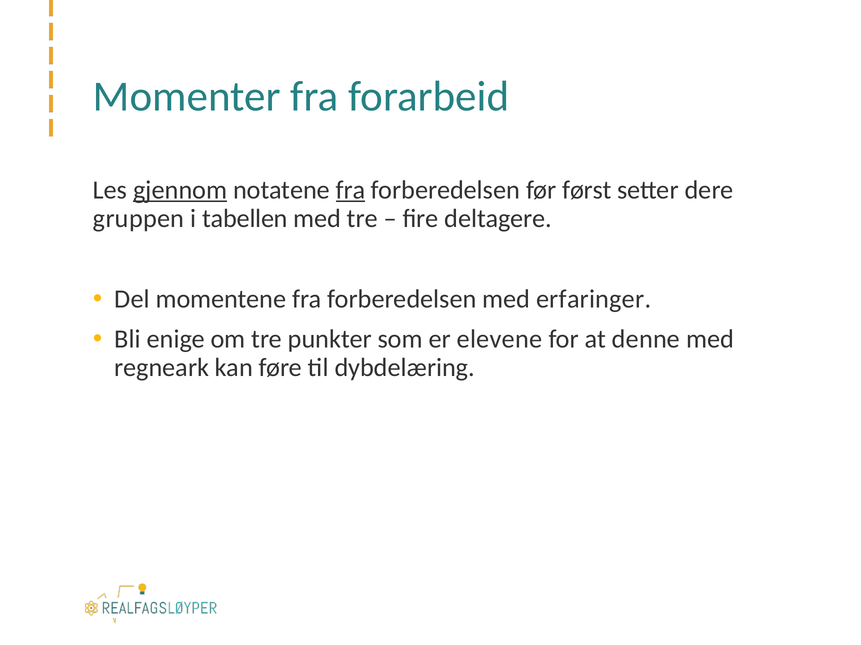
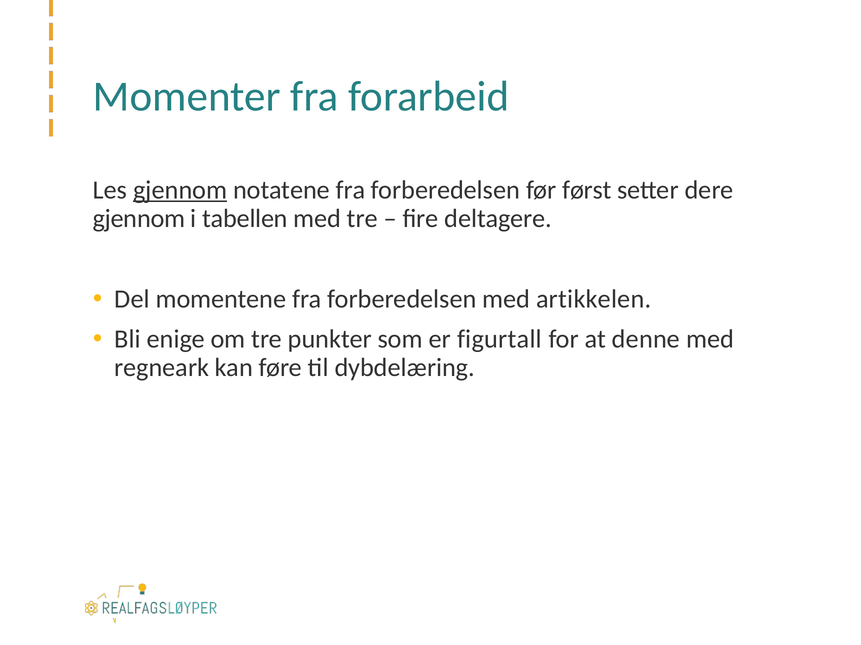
fra at (351, 190) underline: present -> none
gruppen at (139, 219): gruppen -> gjennom
erfaringer: erfaringer -> artikkelen
elevene: elevene -> figurtall
